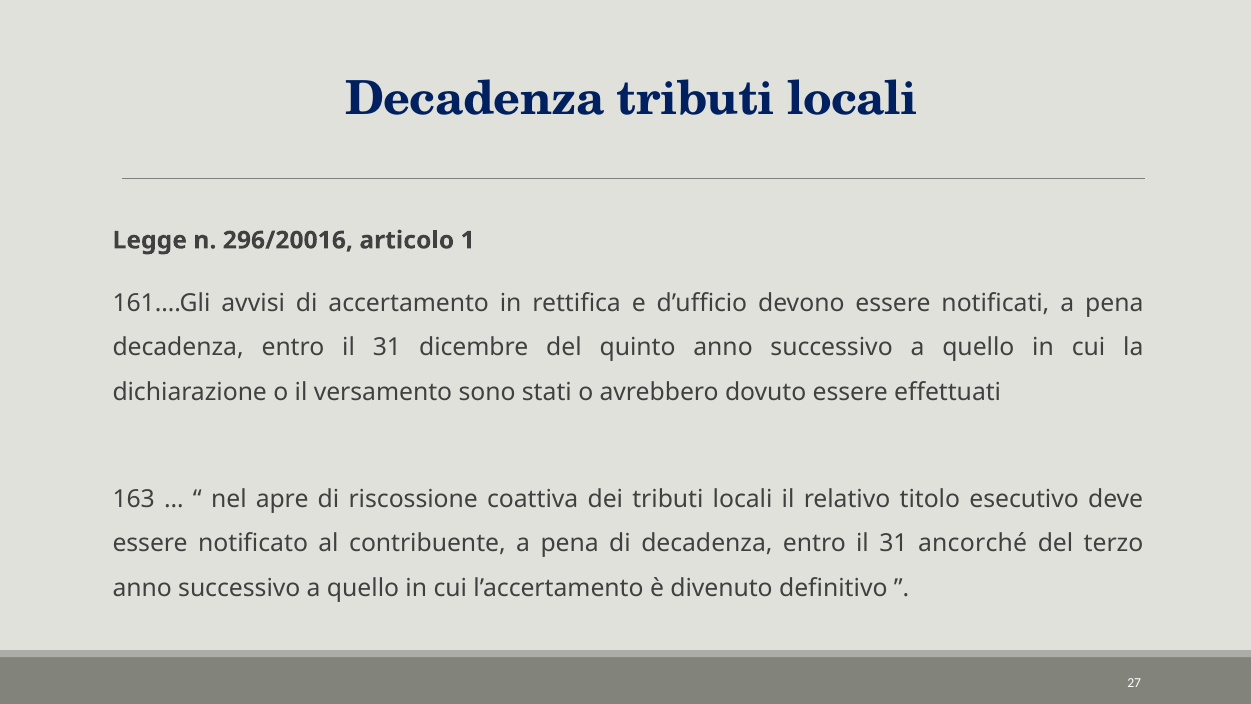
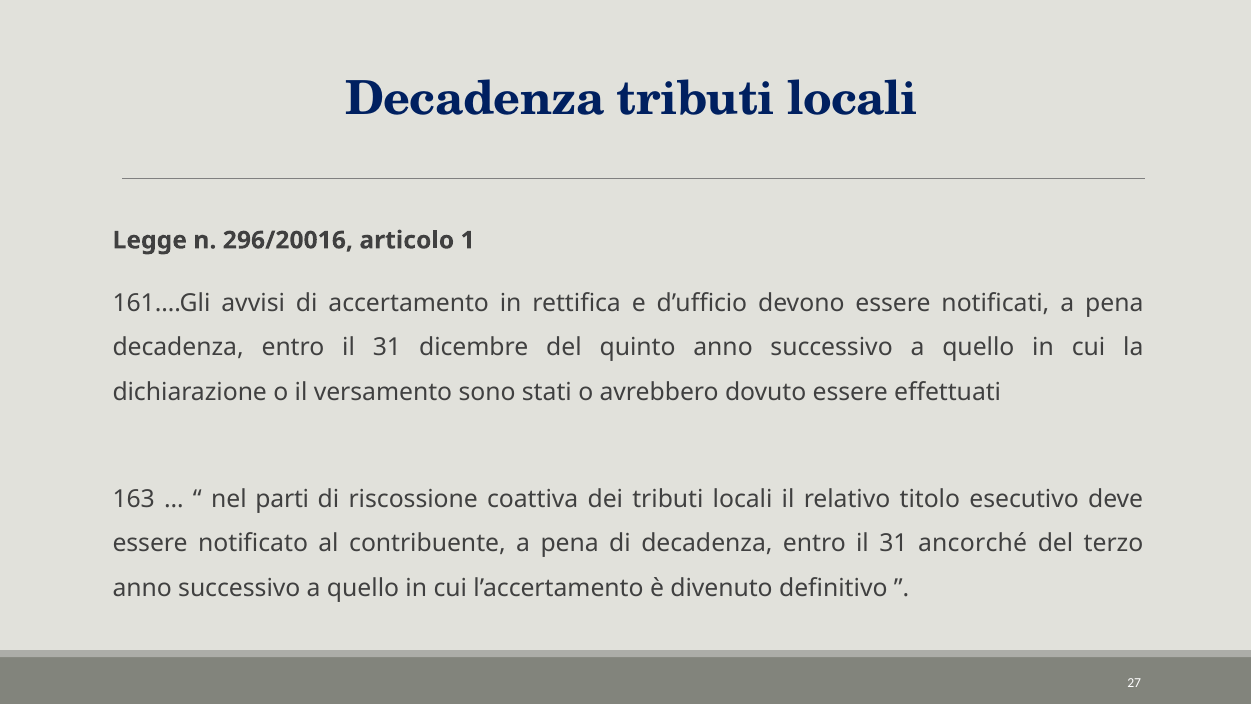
apre: apre -> parti
